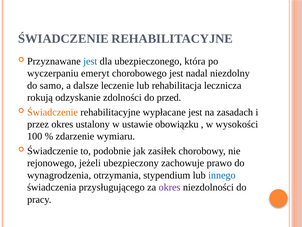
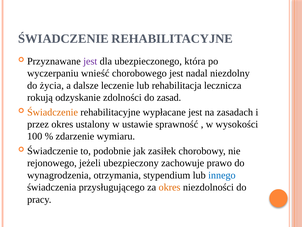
jest at (90, 61) colour: blue -> purple
emeryt: emeryt -> wnieść
samo: samo -> życia
przed: przed -> zasad
obowiązku: obowiązku -> sprawność
okres at (170, 187) colour: purple -> orange
